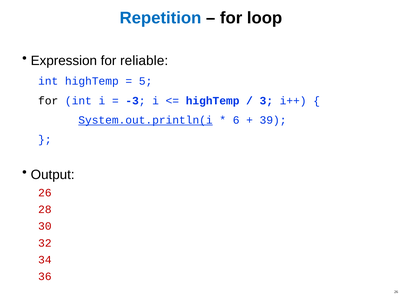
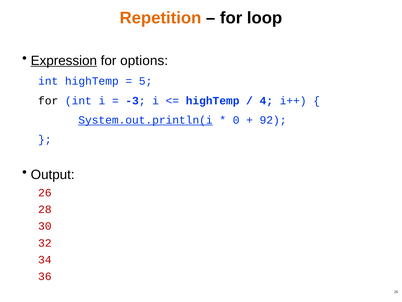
Repetition colour: blue -> orange
Expression underline: none -> present
reliable: reliable -> options
3: 3 -> 4
6: 6 -> 0
39: 39 -> 92
